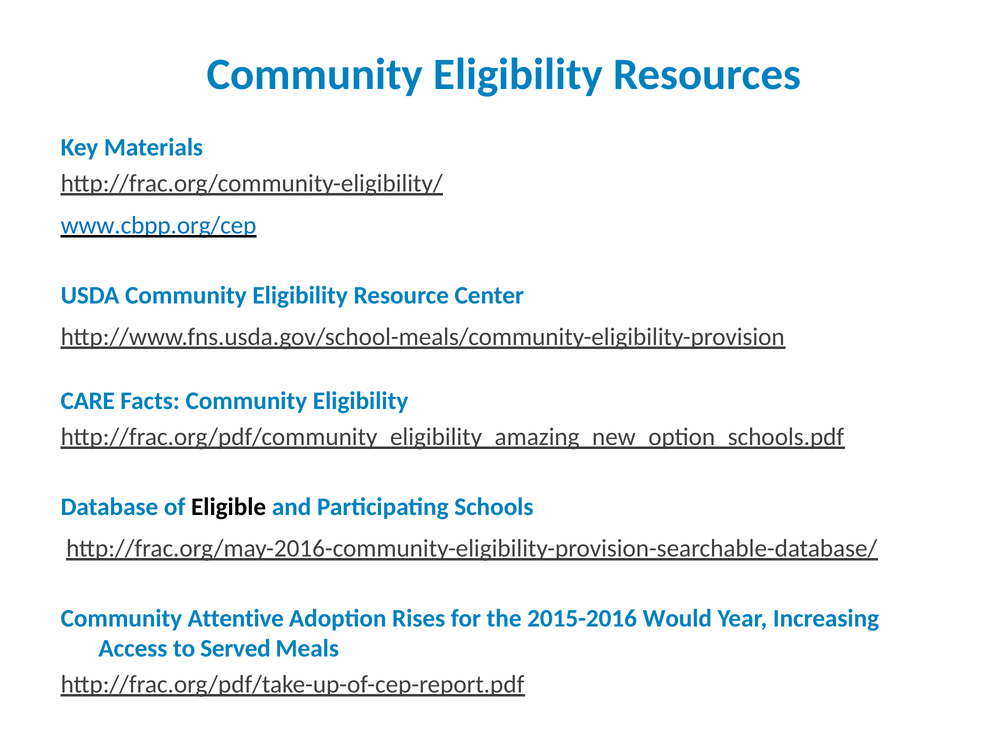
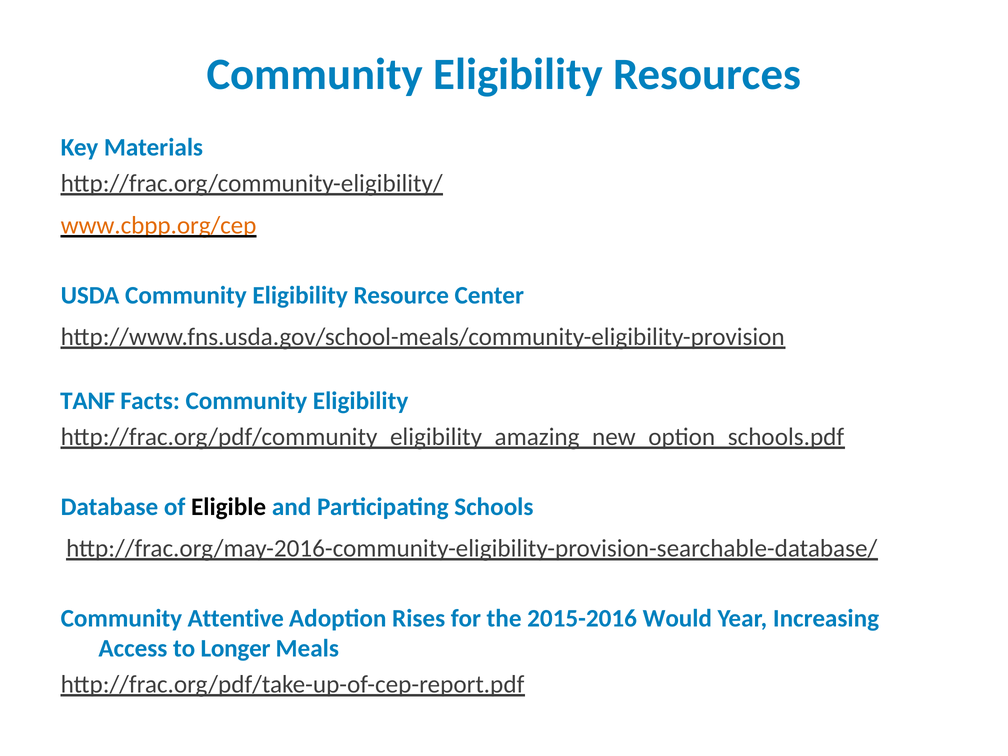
www.cbpp.org/cep colour: blue -> orange
CARE: CARE -> TANF
Served: Served -> Longer
